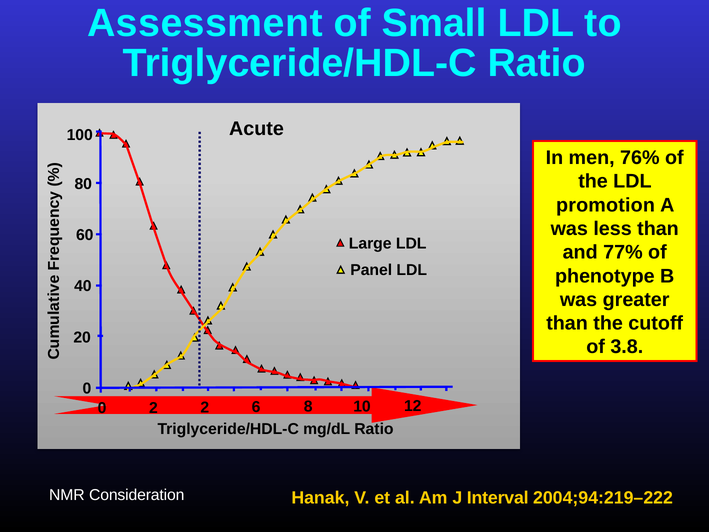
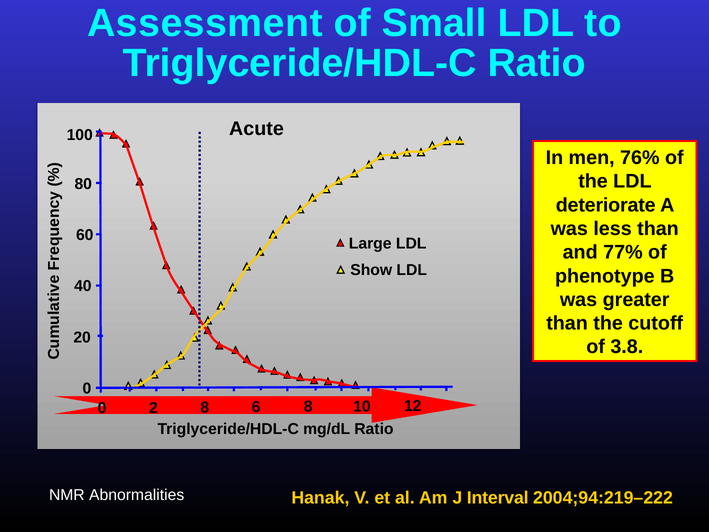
promotion: promotion -> deteriorate
Panel: Panel -> Show
2 2: 2 -> 8
Consideration: Consideration -> Abnormalities
